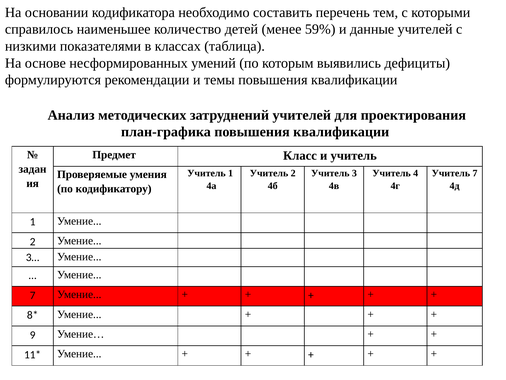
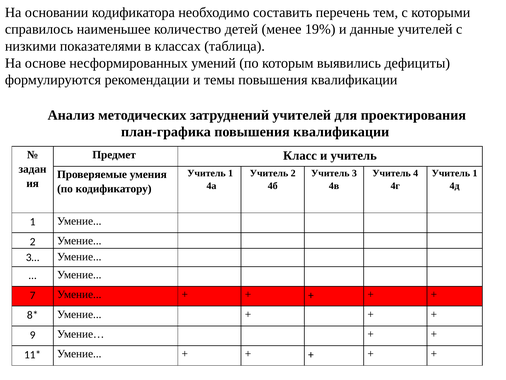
59%: 59% -> 19%
7 at (475, 173): 7 -> 1
